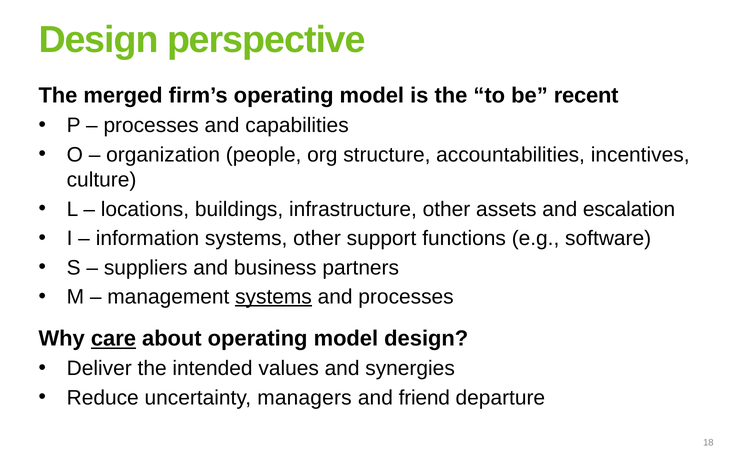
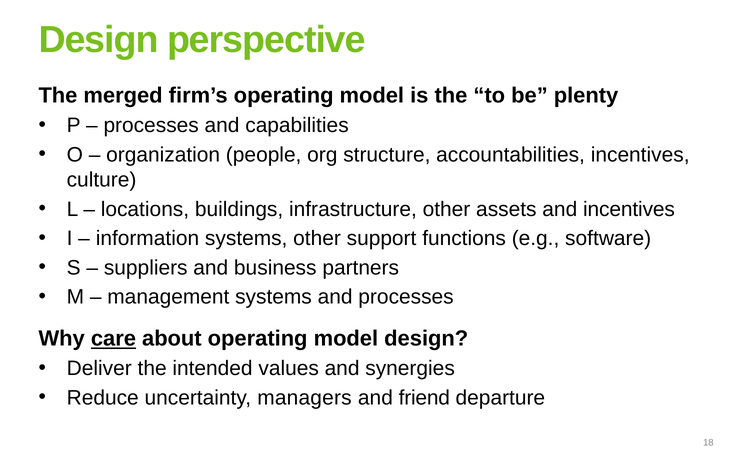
recent: recent -> plenty
and escalation: escalation -> incentives
systems at (273, 297) underline: present -> none
